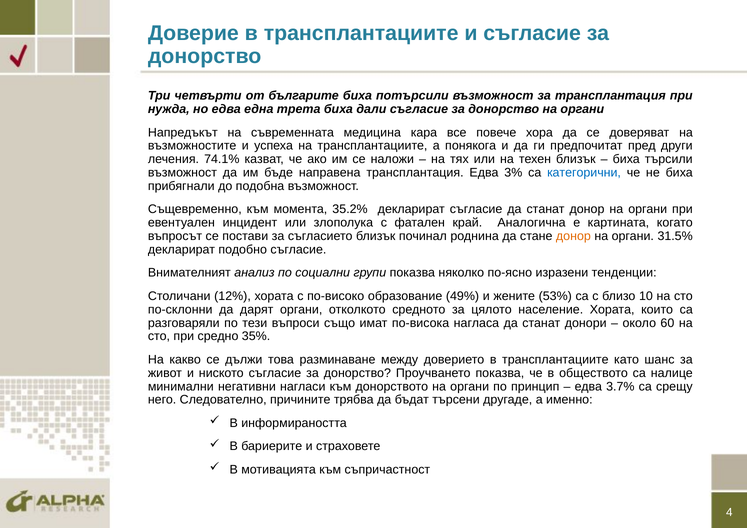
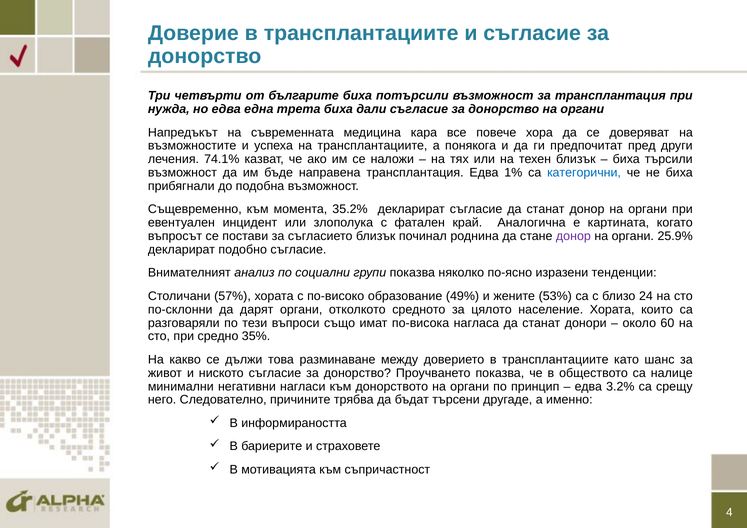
3%: 3% -> 1%
донор at (573, 236) colour: orange -> purple
31.5%: 31.5% -> 25.9%
12%: 12% -> 57%
10: 10 -> 24
3.7%: 3.7% -> 3.2%
